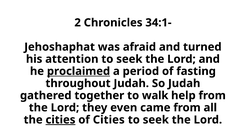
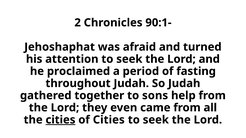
34:1-: 34:1- -> 90:1-
proclaimed underline: present -> none
walk: walk -> sons
